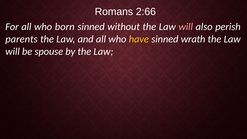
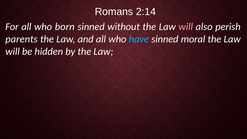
2:66: 2:66 -> 2:14
have colour: yellow -> light blue
wrath: wrath -> moral
spouse: spouse -> hidden
